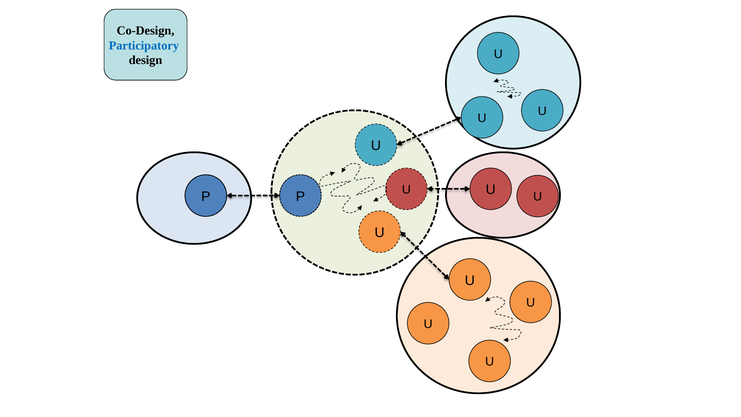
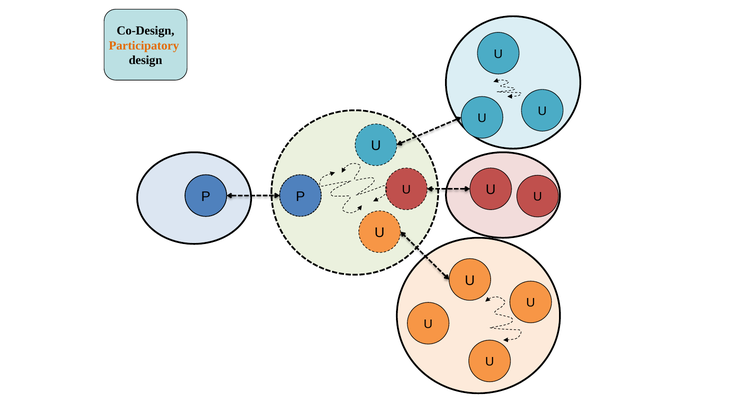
Participatory colour: blue -> orange
